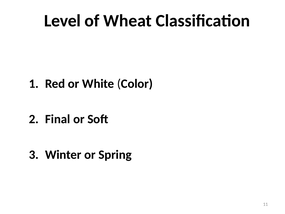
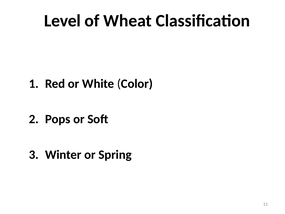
Final: Final -> Pops
